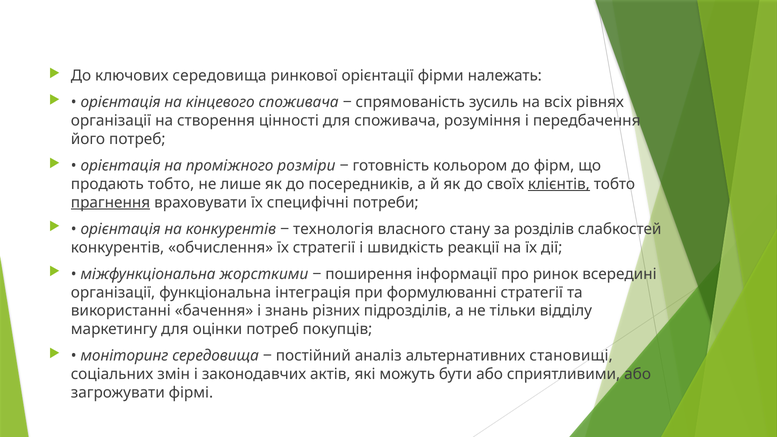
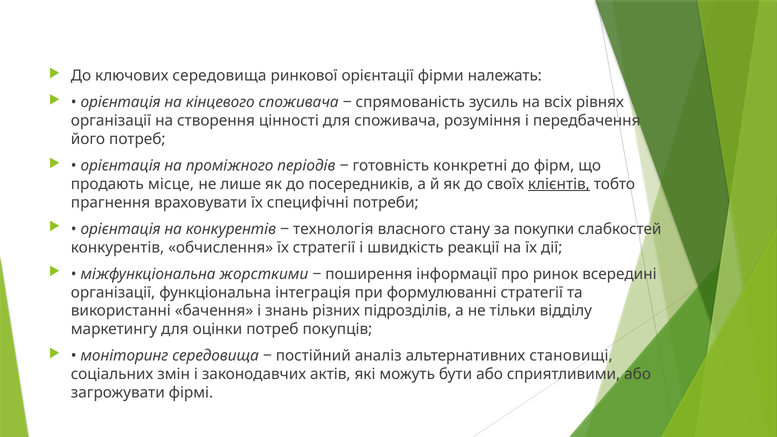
розміри: розміри -> періодів
кольором: кольором -> конкретні
продають тобто: тобто -> місце
прагнення underline: present -> none
розділів: розділів -> покупки
